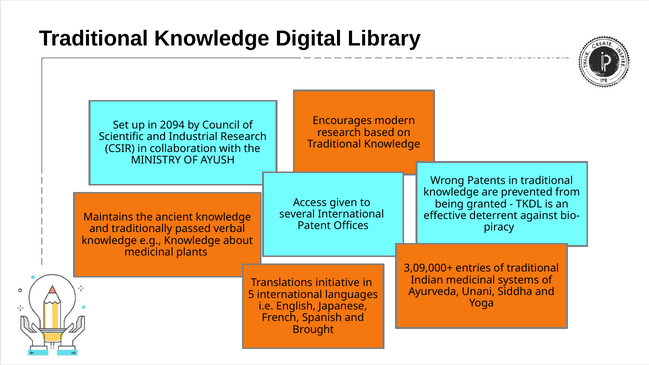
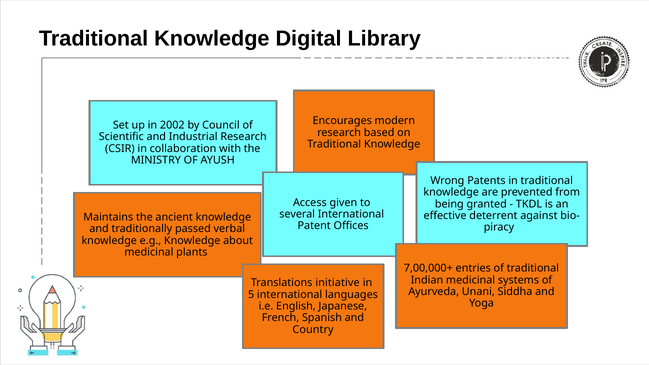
2094: 2094 -> 2002
3,09,000+: 3,09,000+ -> 7,00,000+
Brought: Brought -> Country
